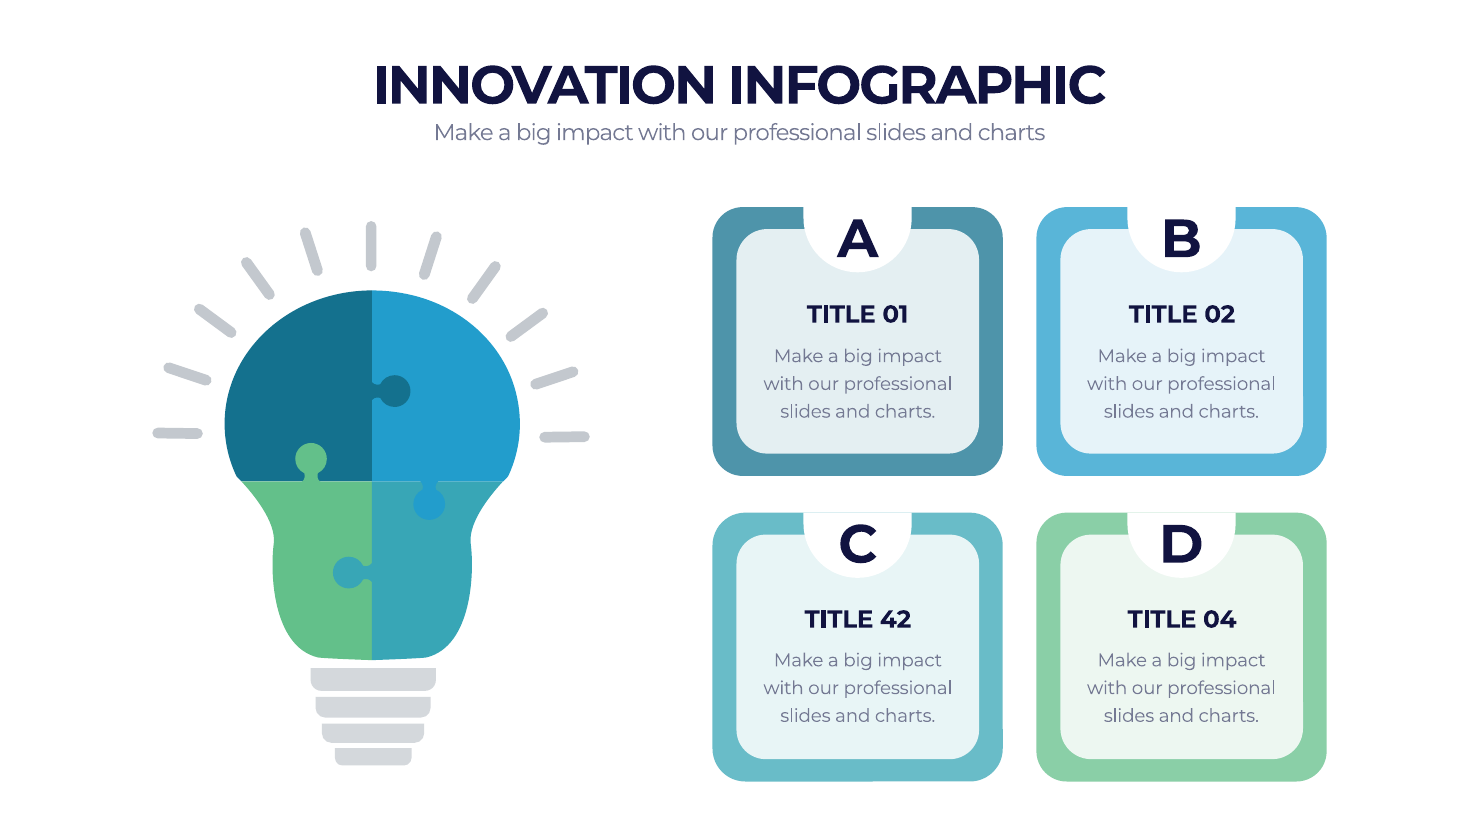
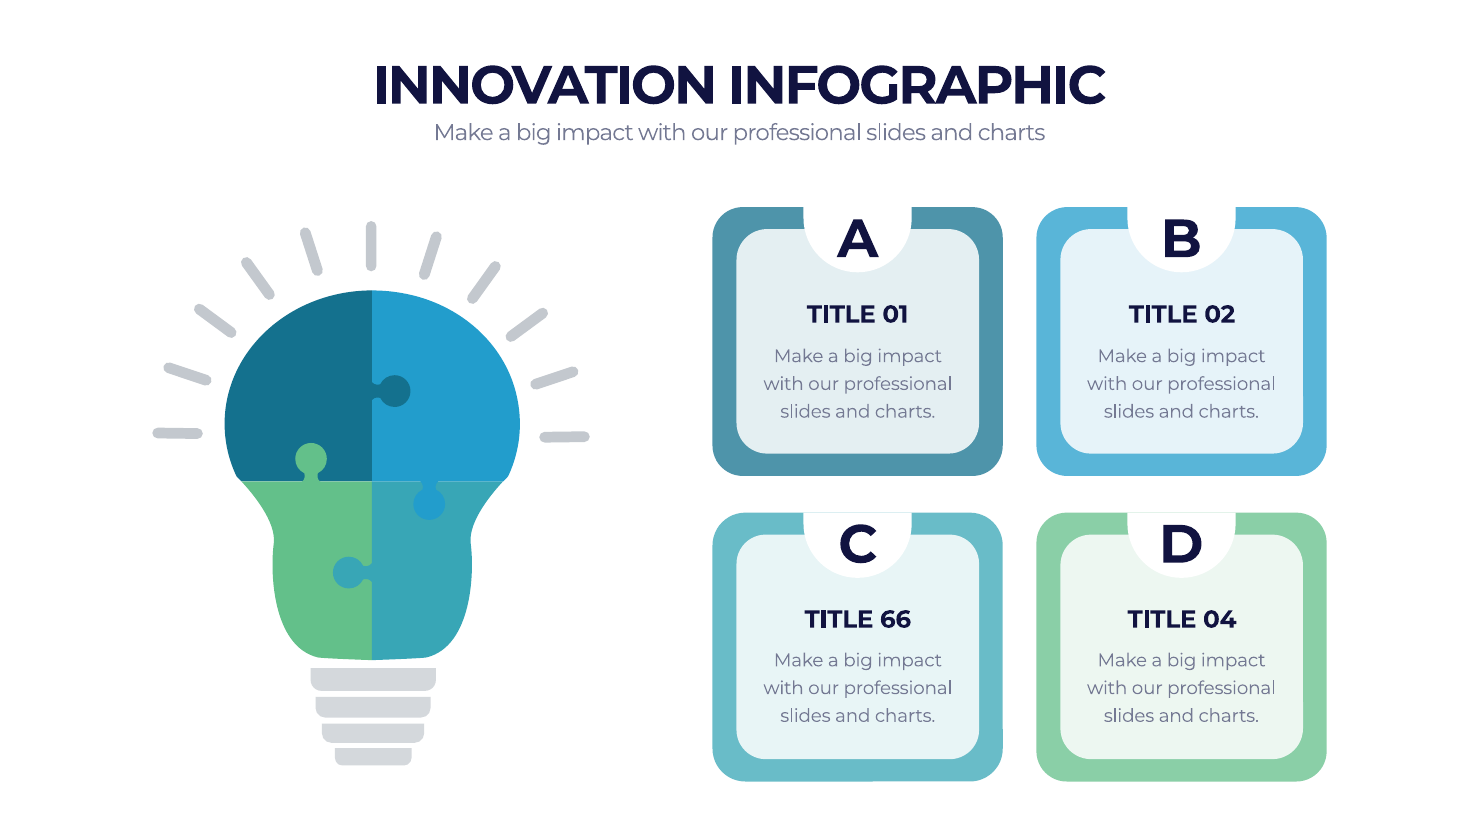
42: 42 -> 66
